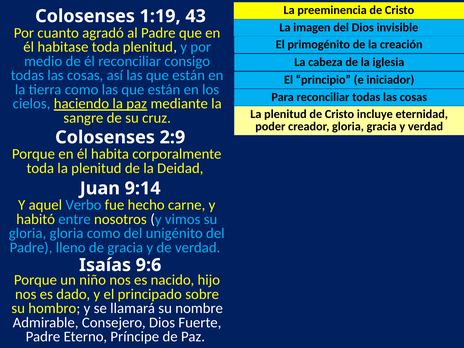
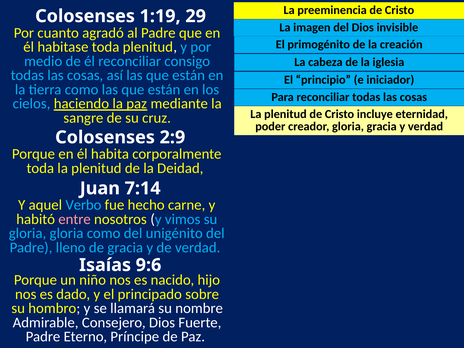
43: 43 -> 29
9:14: 9:14 -> 7:14
entre colour: light blue -> pink
